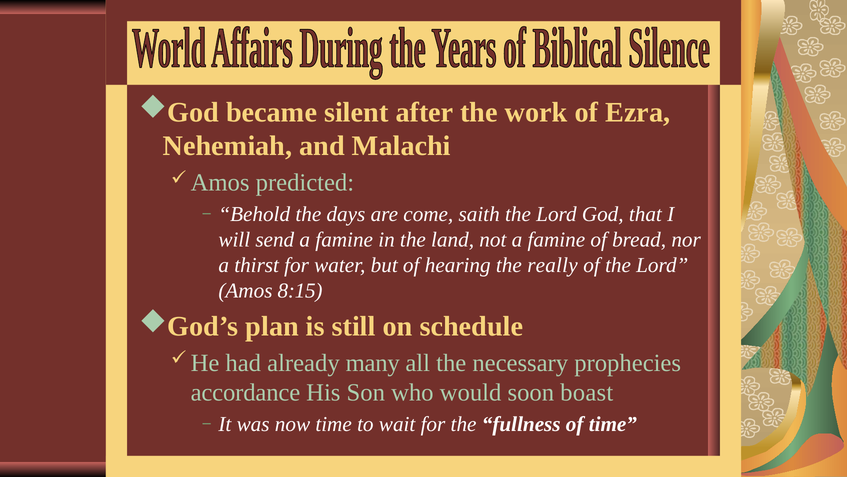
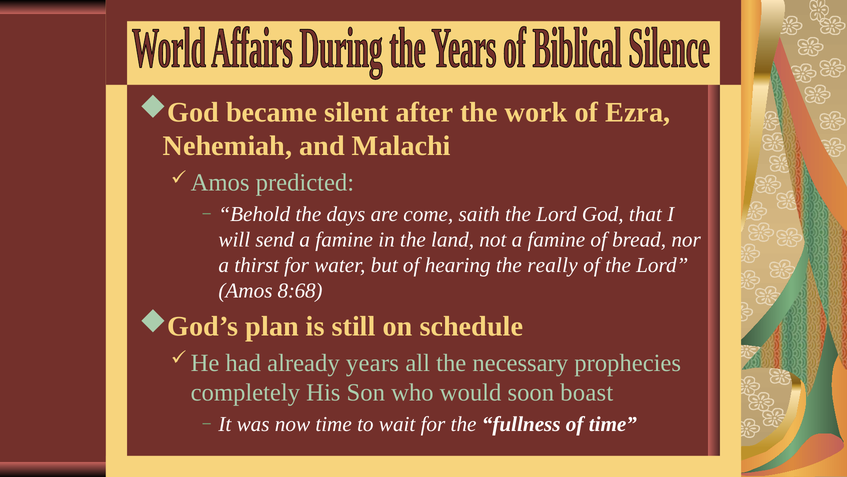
8:15: 8:15 -> 8:68
many: many -> years
accordance: accordance -> completely
